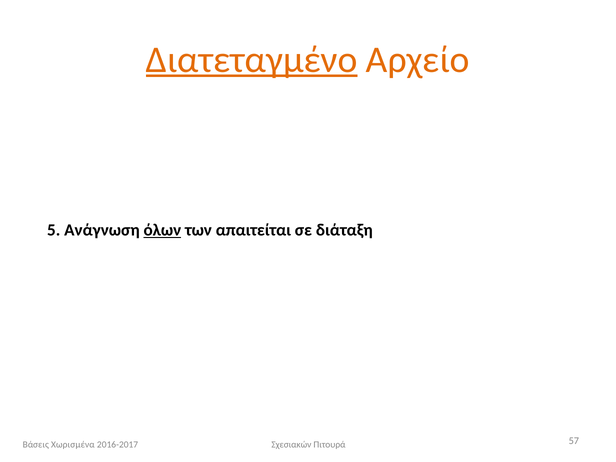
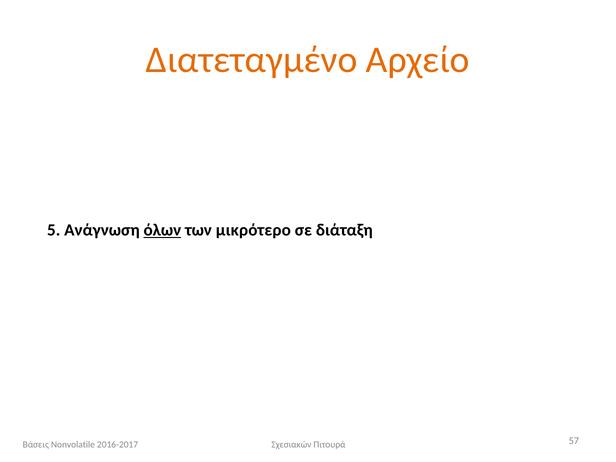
Διατεταγμένο underline: present -> none
απαιτείται: απαιτείται -> μικρότερο
Χωρισμένα: Χωρισμένα -> Nonvolatile
